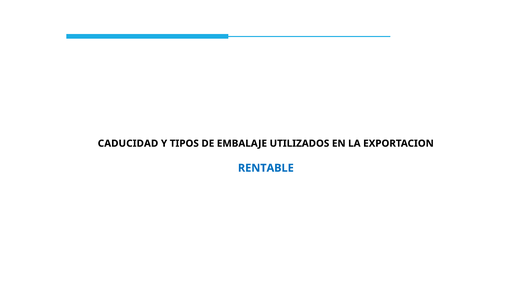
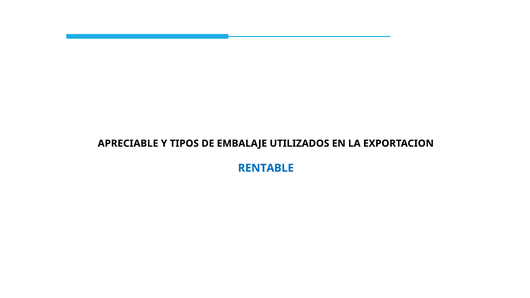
CADUCIDAD: CADUCIDAD -> APRECIABLE
